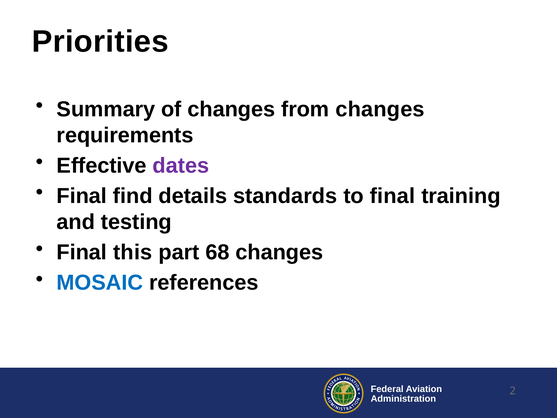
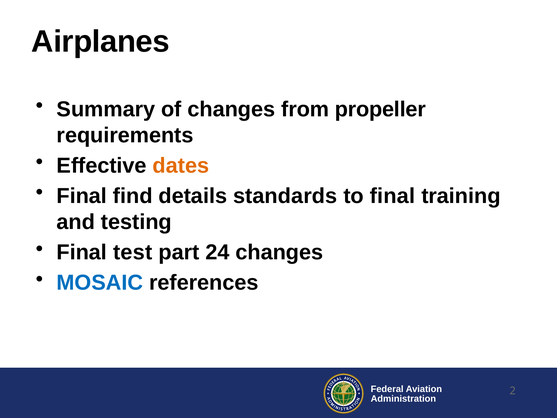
Priorities: Priorities -> Airplanes
from changes: changes -> propeller
dates colour: purple -> orange
this: this -> test
68: 68 -> 24
